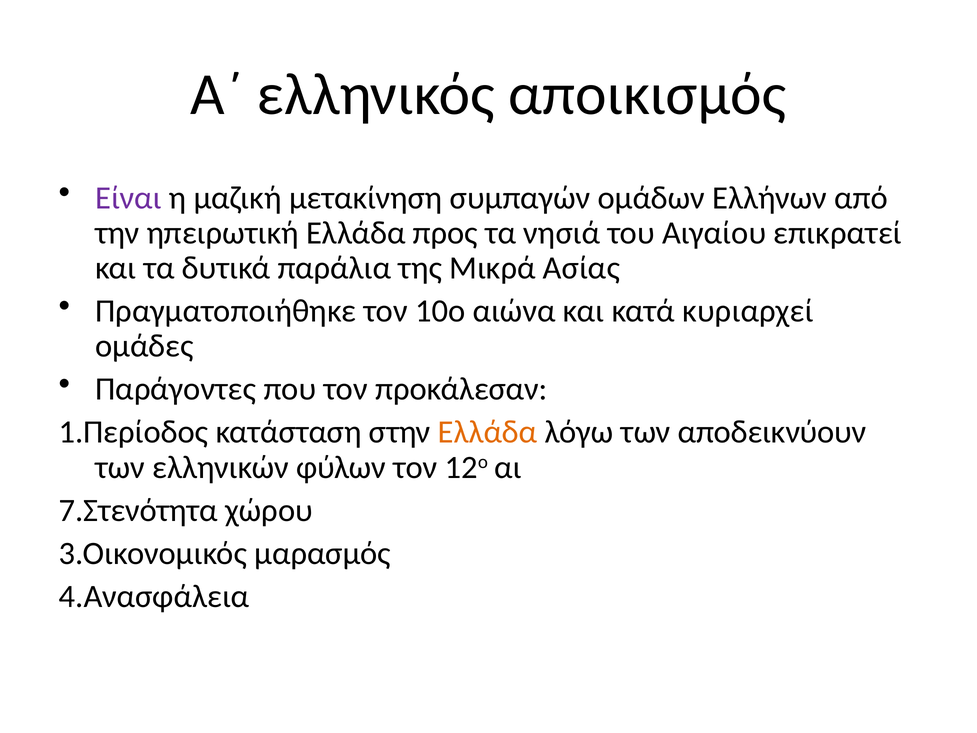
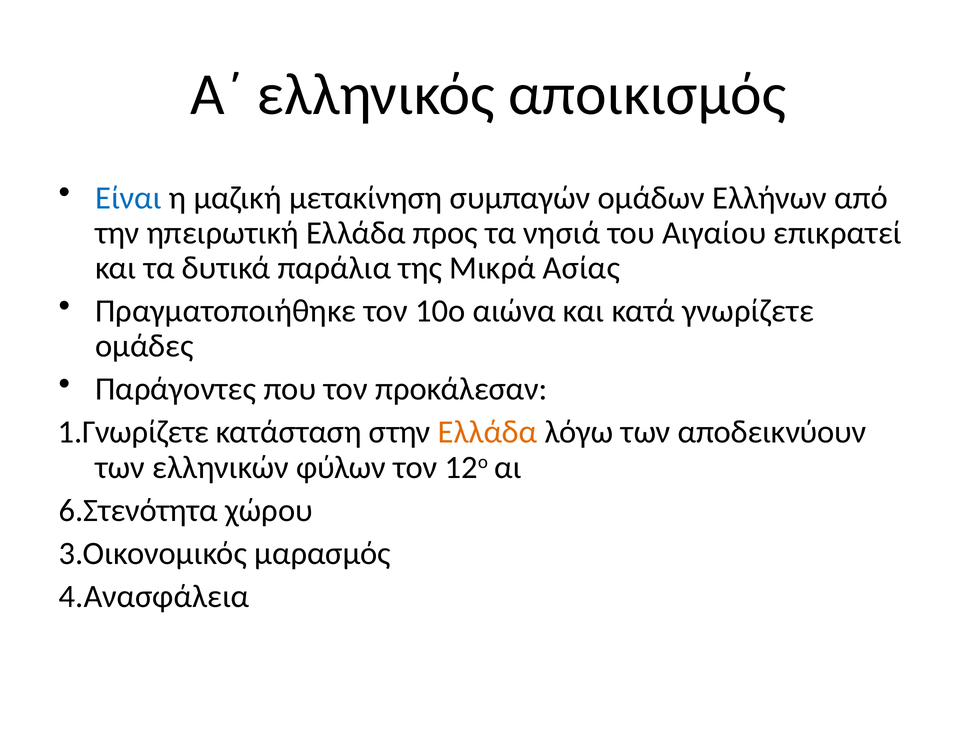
Είναι colour: purple -> blue
κυριαρχεί: κυριαρχεί -> γνωρίζετε
1.Περίοδος: 1.Περίοδος -> 1.Γνωρίζετε
7.Στενότητα: 7.Στενότητα -> 6.Στενότητα
